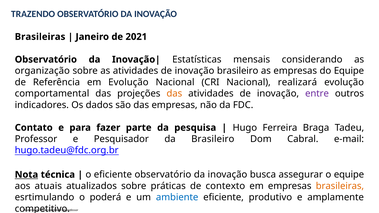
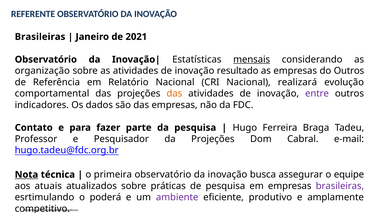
TRAZENDO: TRAZENDO -> REFERENTE
mensais underline: none -> present
inovação brasileiro: brasileiro -> resultado
do Equipe: Equipe -> Outros
em Evolução: Evolução -> Relatório
da Brasileiro: Brasileiro -> Projeções
o eficiente: eficiente -> primeira
de contexto: contexto -> pesquisa
brasileiras at (340, 186) colour: orange -> purple
ambiente colour: blue -> purple
